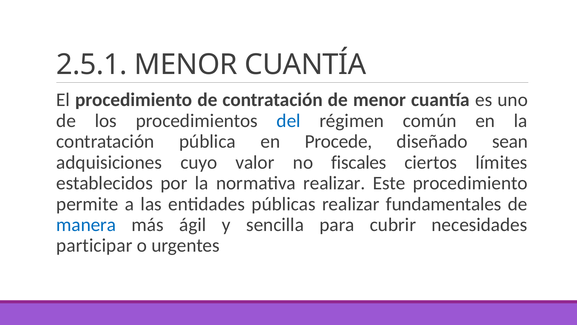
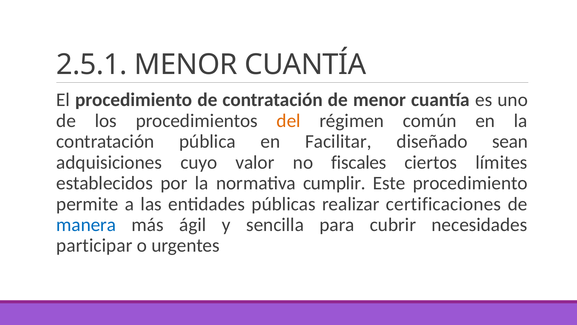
del colour: blue -> orange
Procede: Procede -> Facilitar
normativa realizar: realizar -> cumplir
fundamentales: fundamentales -> certificaciones
